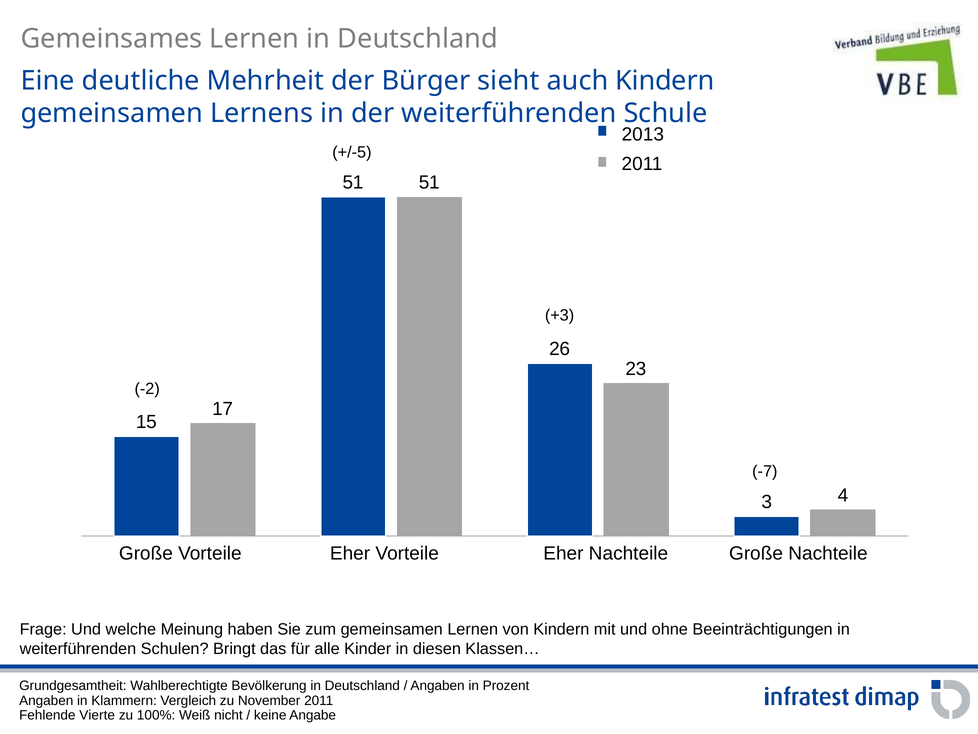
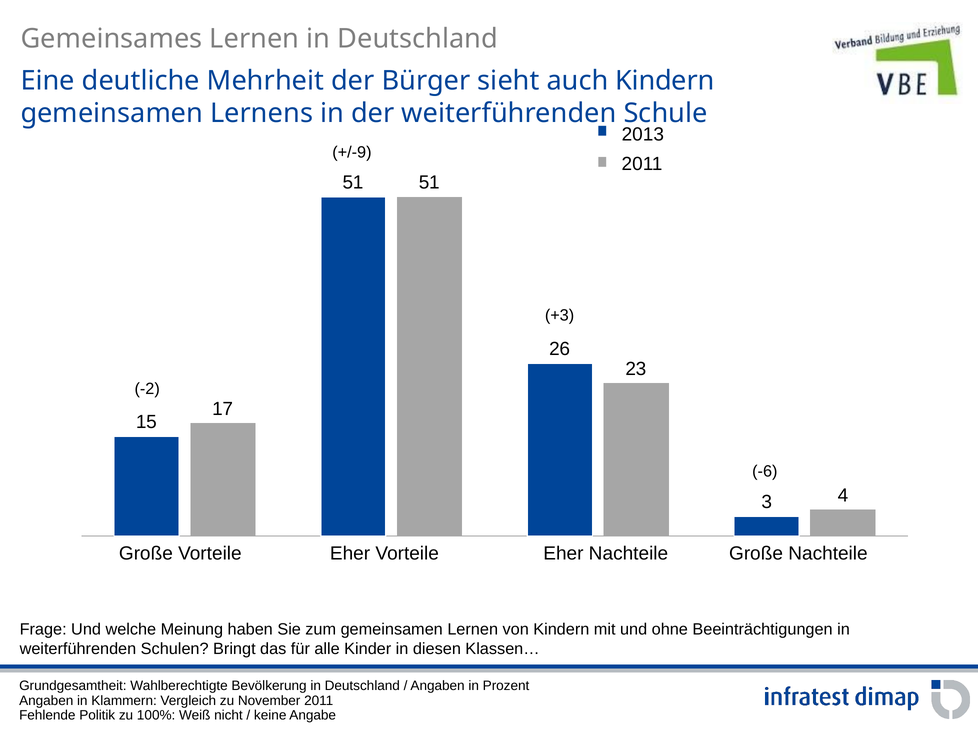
+/-5: +/-5 -> +/-9
-7: -7 -> -6
Vierte: Vierte -> Politik
